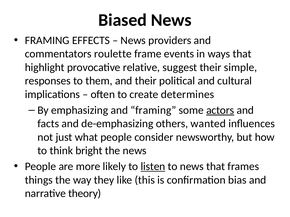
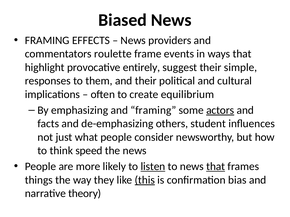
relative: relative -> entirely
determines: determines -> equilibrium
wanted: wanted -> student
bright: bright -> speed
that at (216, 167) underline: none -> present
this underline: none -> present
